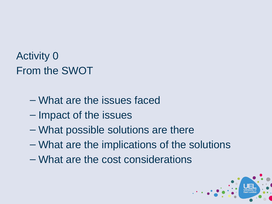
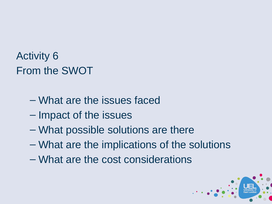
0: 0 -> 6
